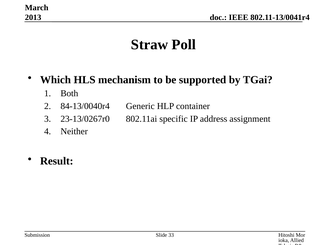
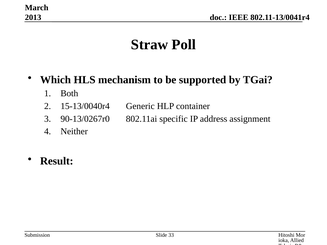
84-13/0040r4: 84-13/0040r4 -> 15-13/0040r4
23-13/0267r0: 23-13/0267r0 -> 90-13/0267r0
